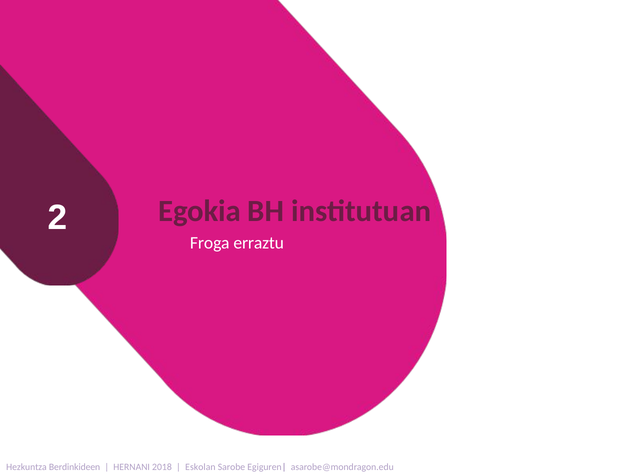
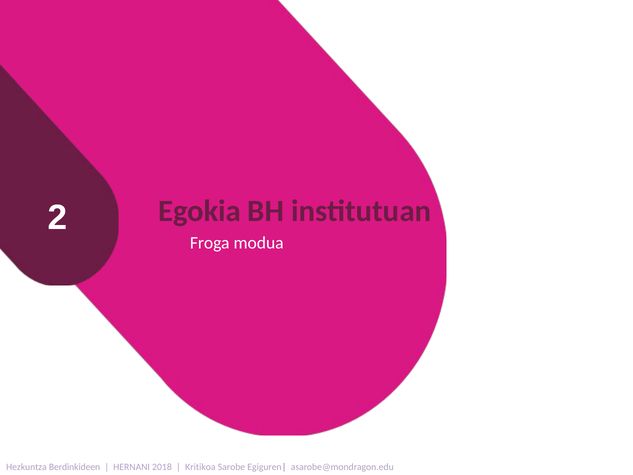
erraztu: erraztu -> modua
Eskolan: Eskolan -> Kritikoa
